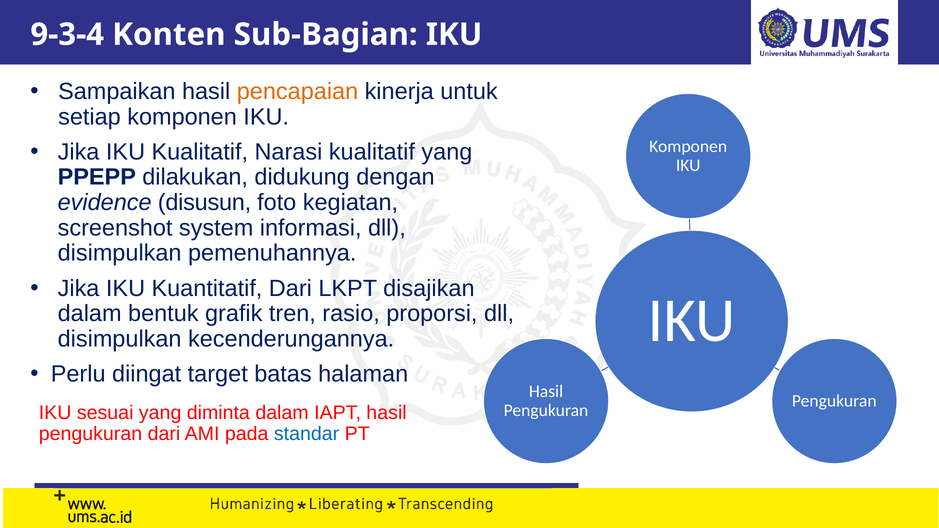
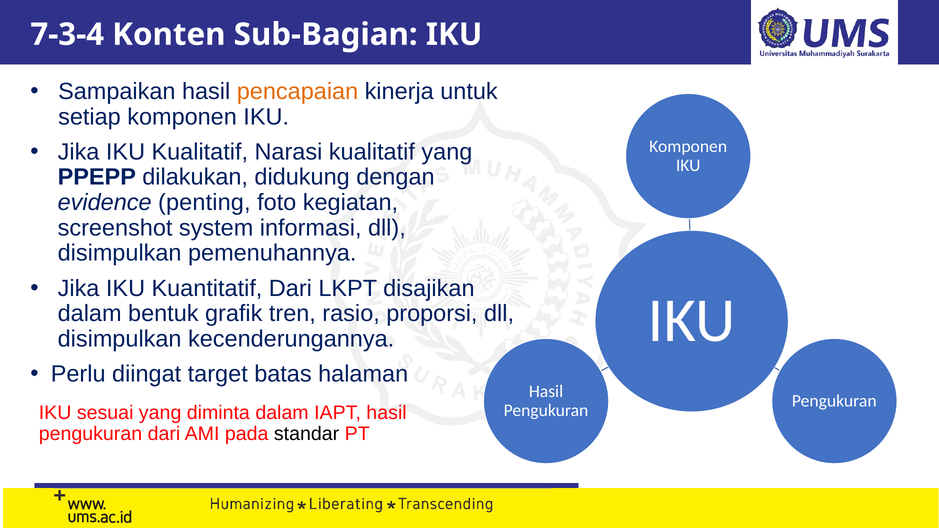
9-3-4: 9-3-4 -> 7-3-4
disusun: disusun -> penting
standar colour: blue -> black
